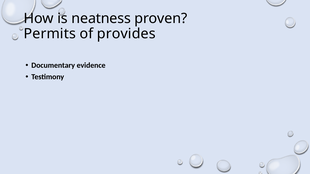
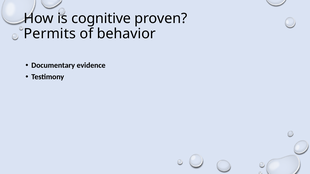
neatness: neatness -> cognitive
provides: provides -> behavior
